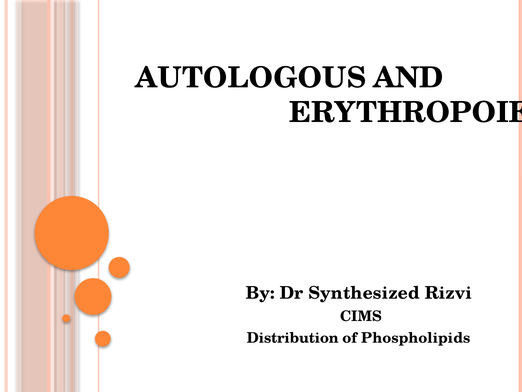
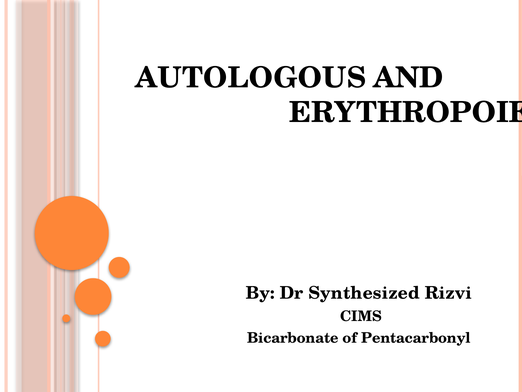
Distribution: Distribution -> Bicarbonate
Phospholipids: Phospholipids -> Pentacarbonyl
